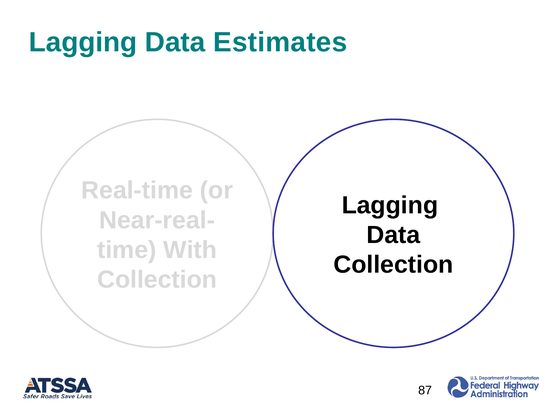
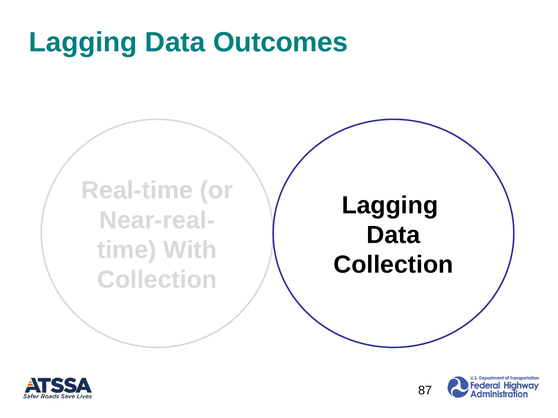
Estimates: Estimates -> Outcomes
